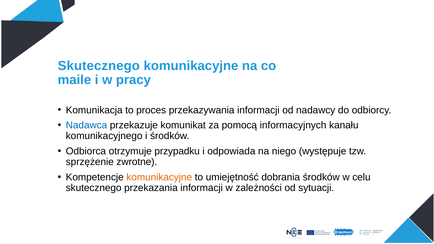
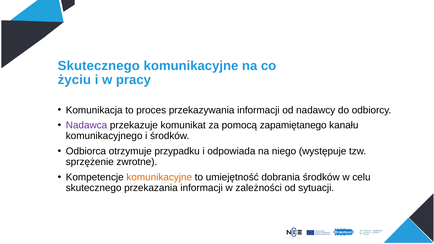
maile: maile -> życiu
Nadawca colour: blue -> purple
informacyjnych: informacyjnych -> zapamiętanego
